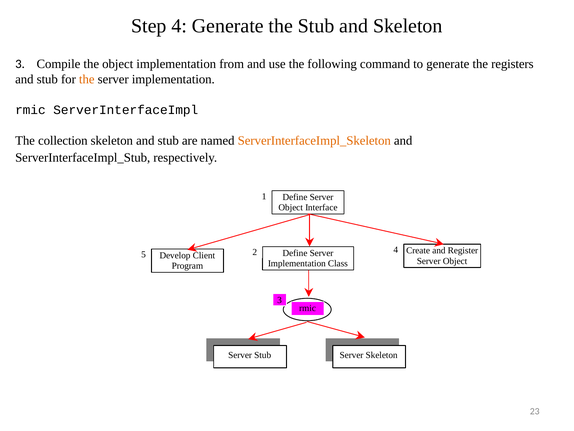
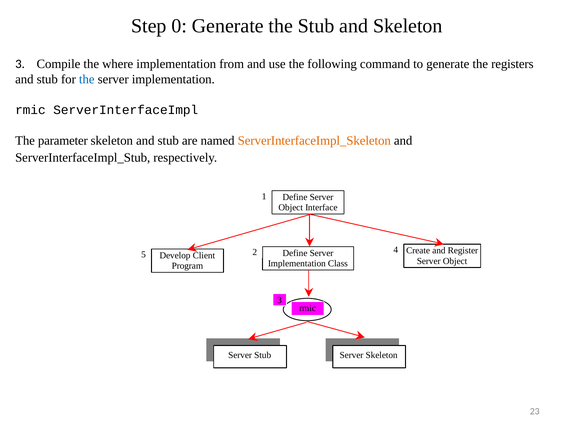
Step 4: 4 -> 0
the object: object -> where
the at (87, 79) colour: orange -> blue
collection: collection -> parameter
